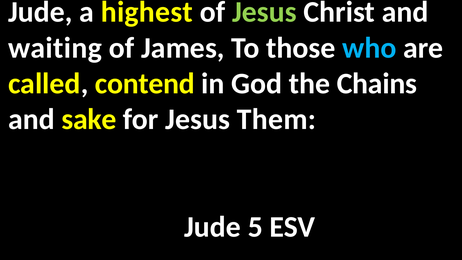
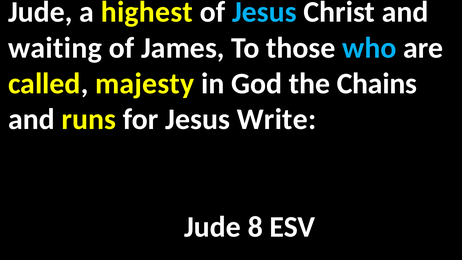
Jesus at (264, 12) colour: light green -> light blue
contend: contend -> majesty
sake: sake -> runs
Them: Them -> Write
5: 5 -> 8
